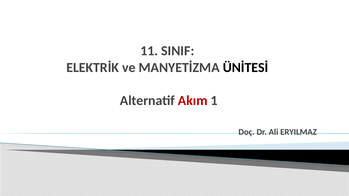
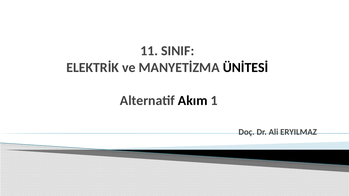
Akım colour: red -> black
